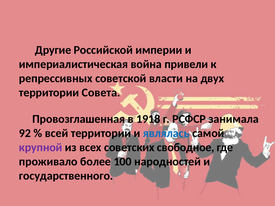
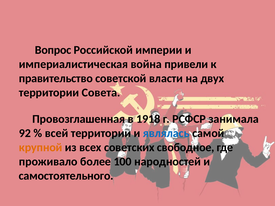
Другие: Другие -> Вопрос
репрессивных: репрессивных -> правительство
крупной colour: purple -> orange
государственного: государственного -> самостоятельного
